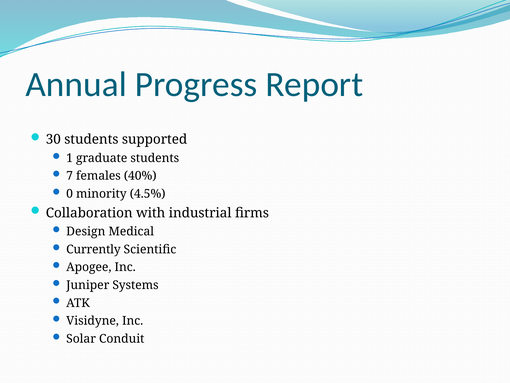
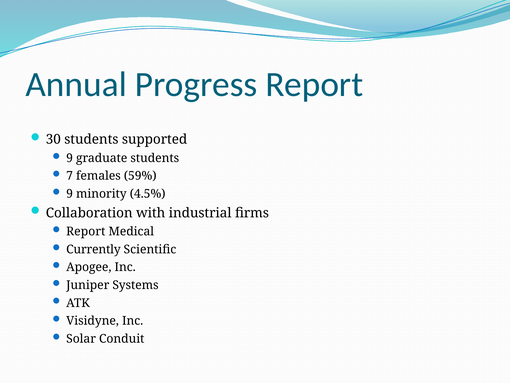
1 at (70, 158): 1 -> 9
40%: 40% -> 59%
0 at (70, 194): 0 -> 9
Design at (86, 231): Design -> Report
